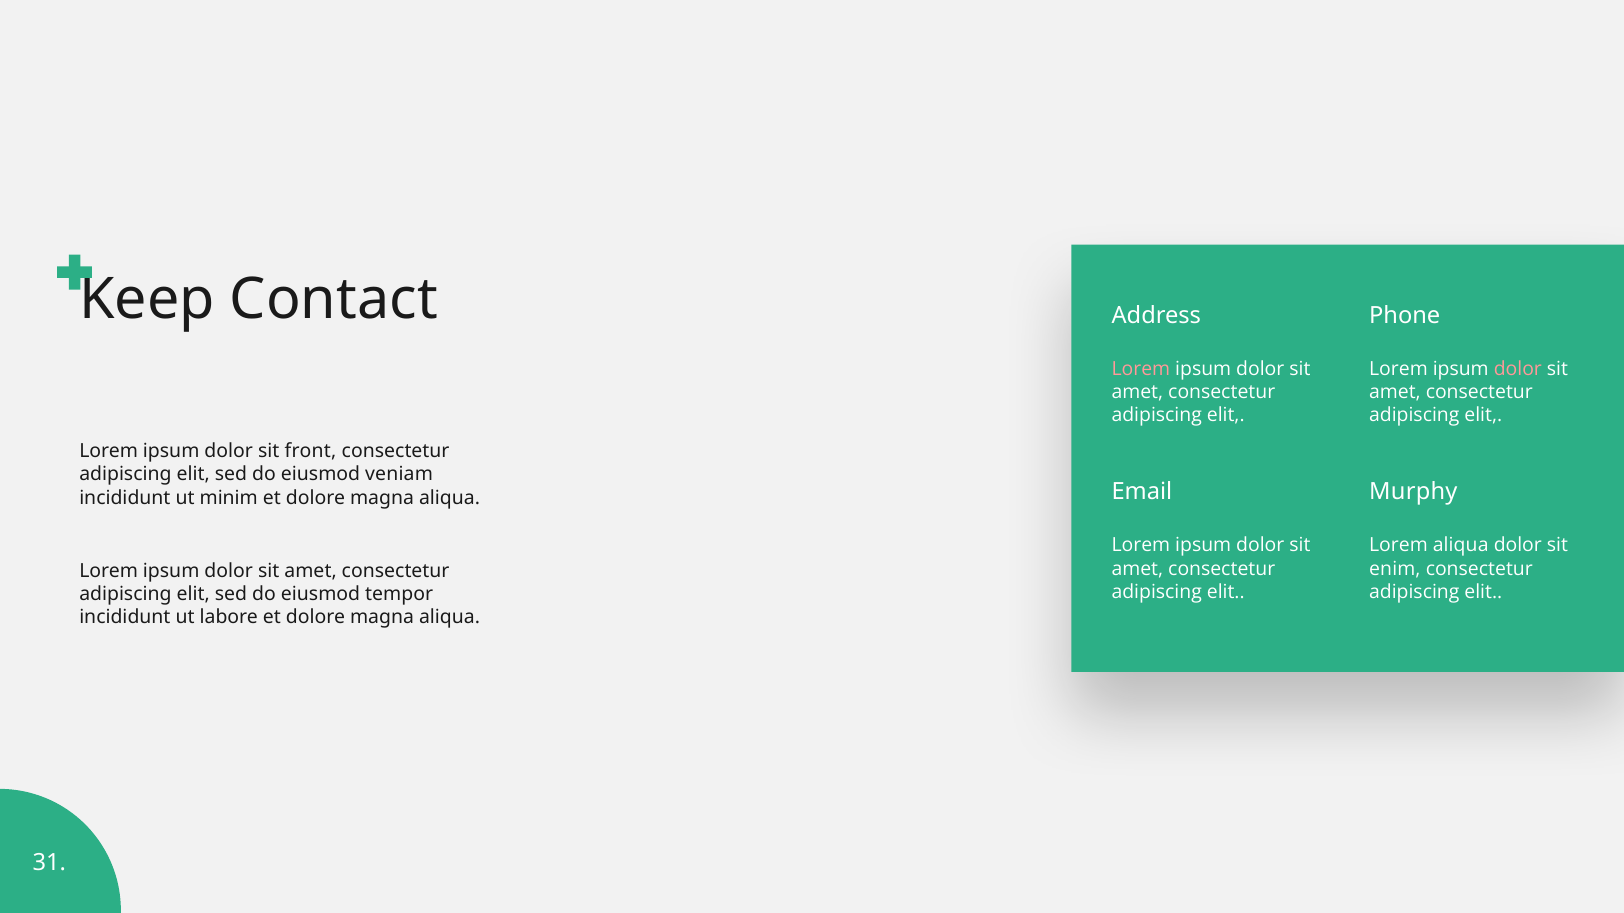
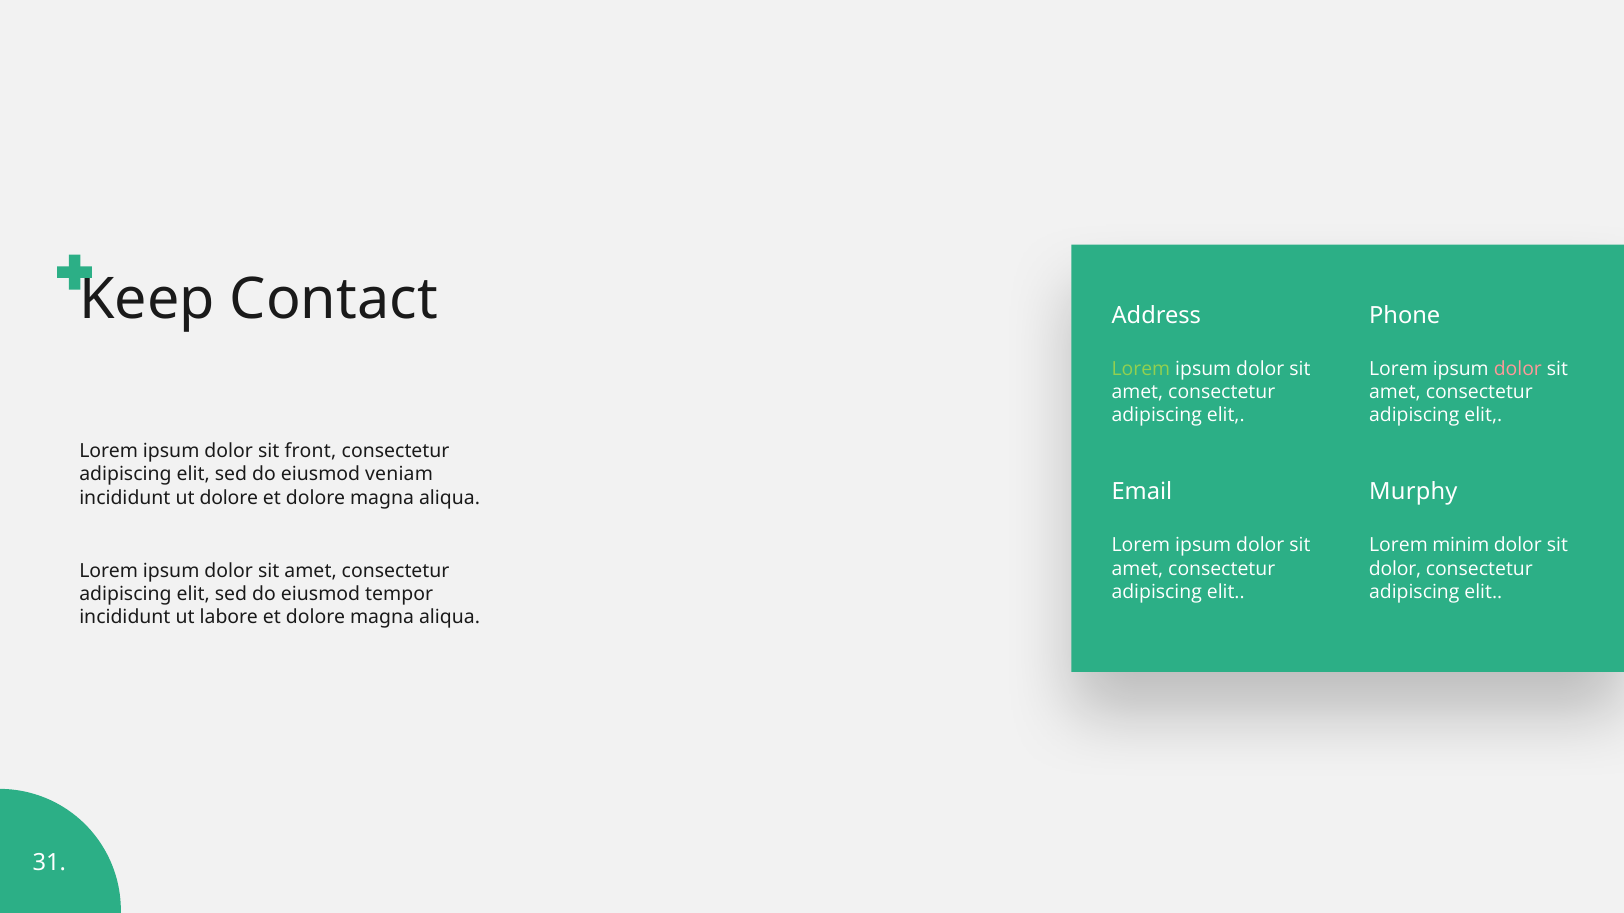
Lorem at (1141, 369) colour: pink -> light green
ut minim: minim -> dolore
Lorem aliqua: aliqua -> minim
enim at (1395, 569): enim -> dolor
